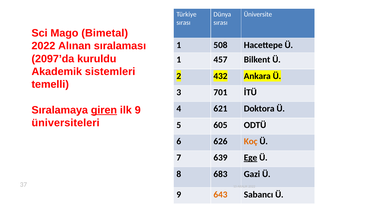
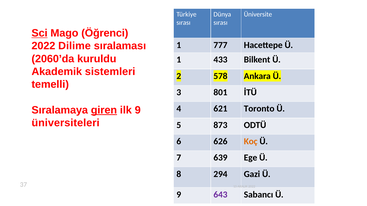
Sci underline: none -> present
Bimetal: Bimetal -> Öğrenci
Alınan: Alınan -> Dilime
508: 508 -> 777
2097’da: 2097’da -> 2060’da
457: 457 -> 433
432: 432 -> 578
701: 701 -> 801
Doktora: Doktora -> Toronto
605: 605 -> 873
Ege underline: present -> none
683: 683 -> 294
643 colour: orange -> purple
